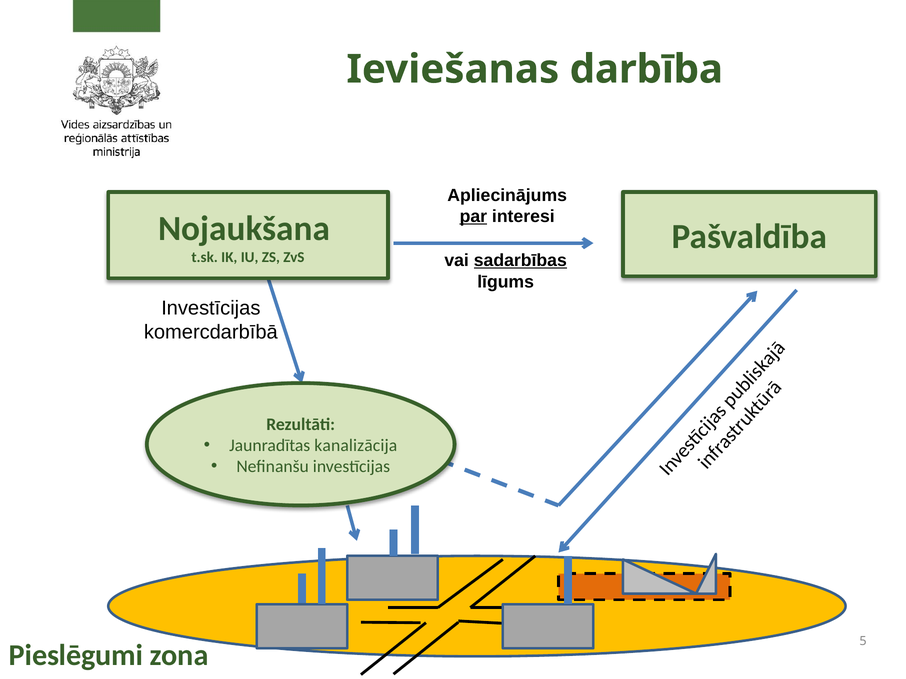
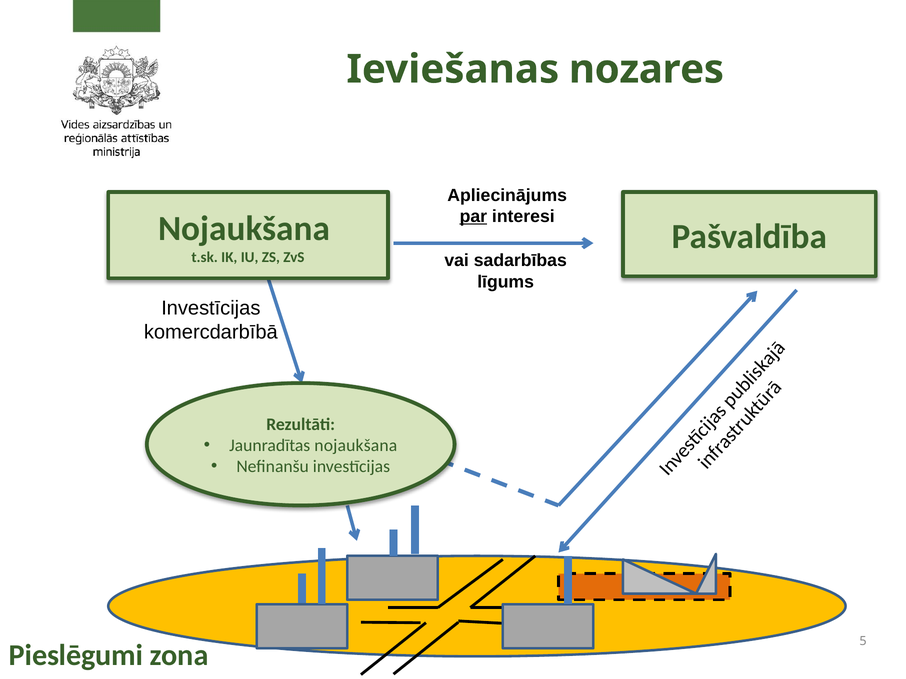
darbība: darbība -> nozares
sadarbības underline: present -> none
Jaunradītas kanalizācija: kanalizācija -> nojaukšana
